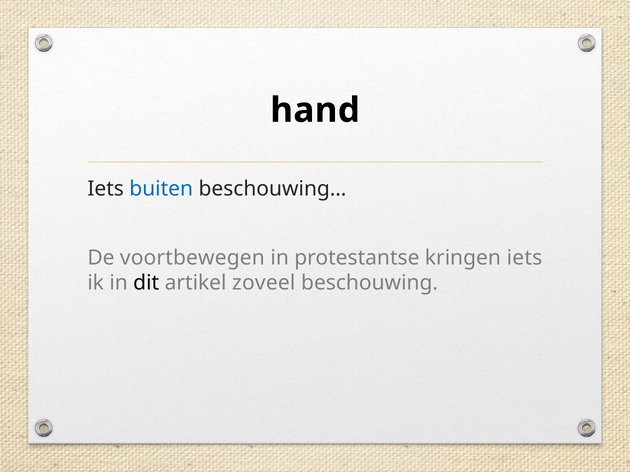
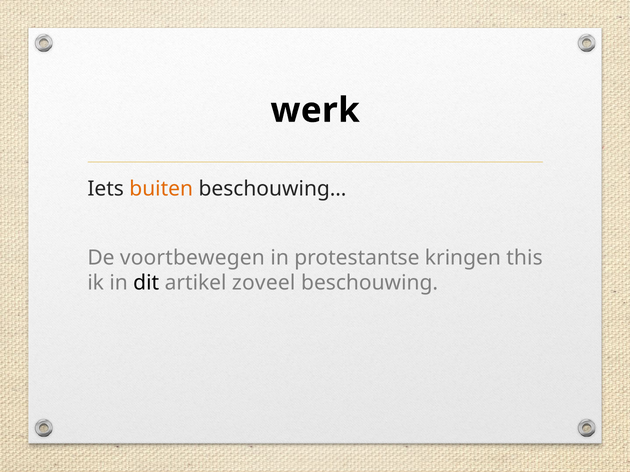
hand: hand -> werk
buiten colour: blue -> orange
kringen iets: iets -> this
